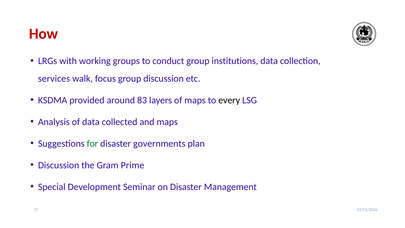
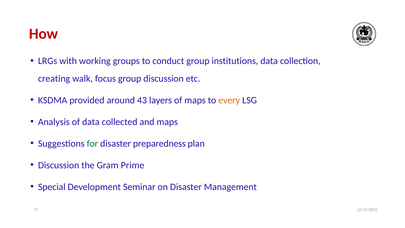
services: services -> creating
83: 83 -> 43
every colour: black -> orange
governments: governments -> preparedness
